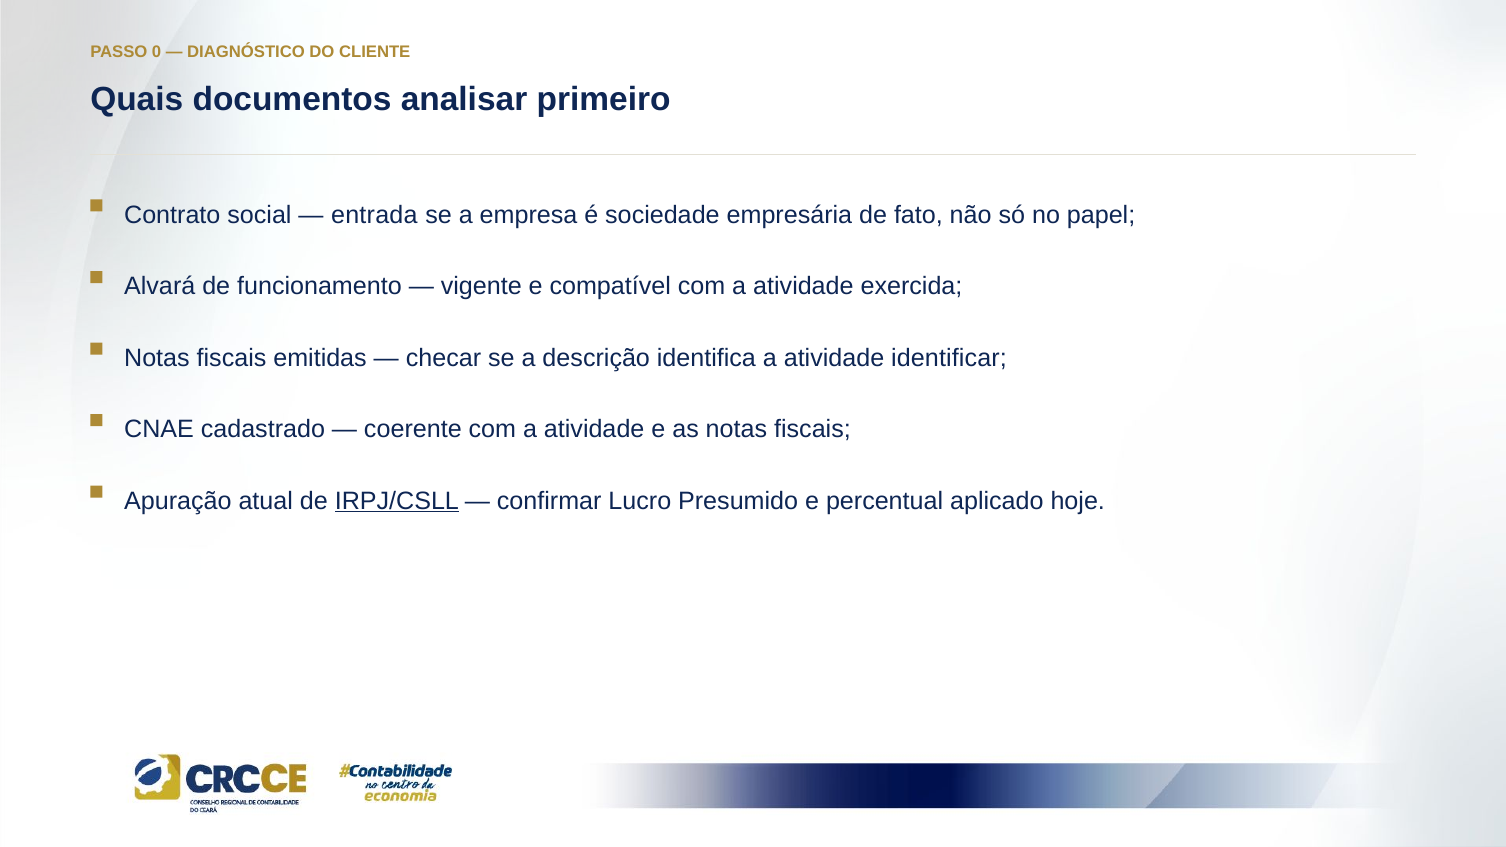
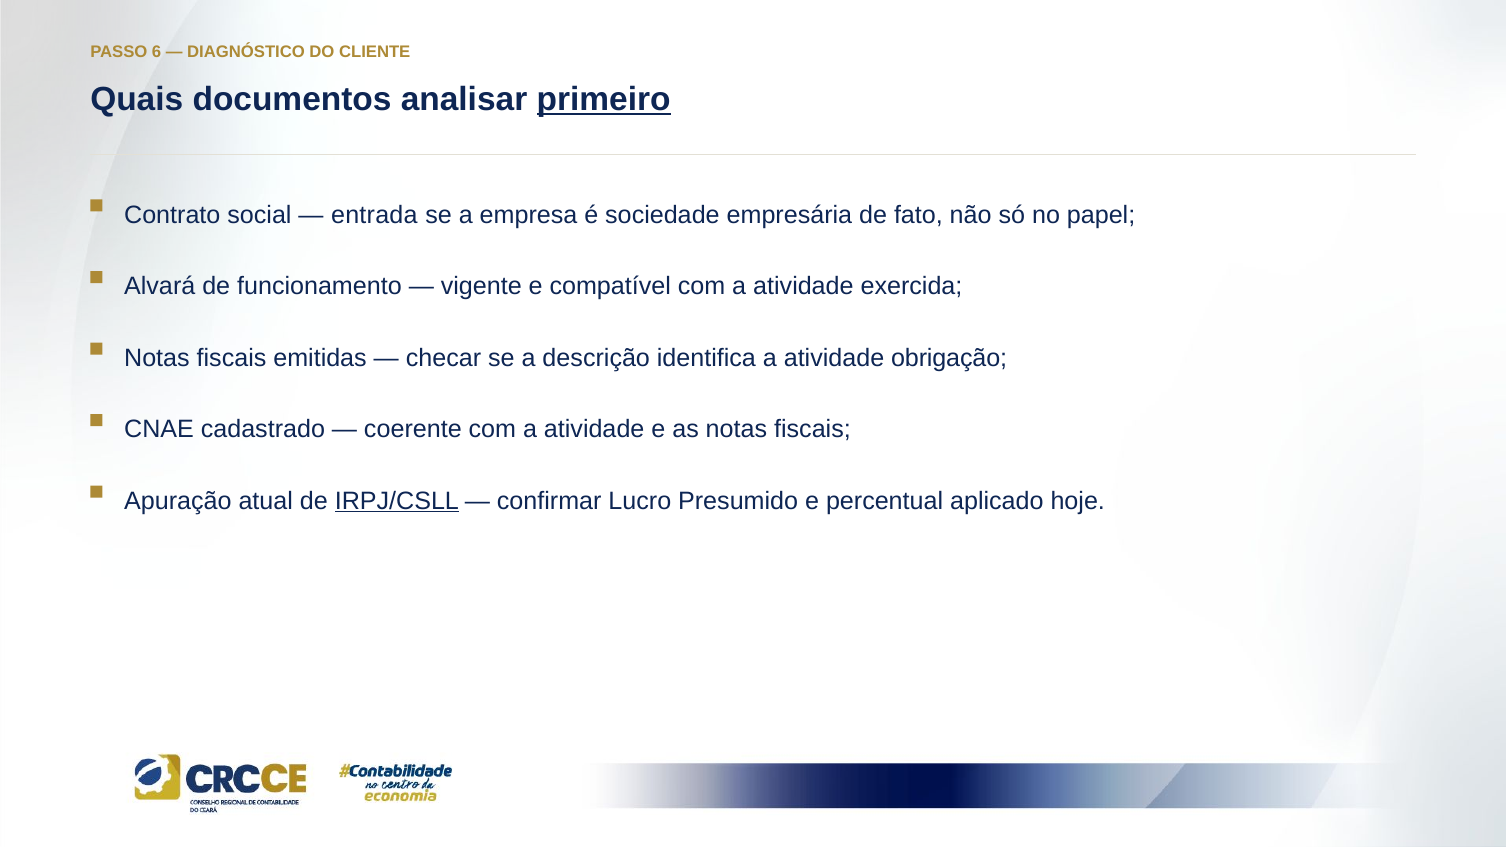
0: 0 -> 6
primeiro underline: none -> present
identificar: identificar -> obrigação
